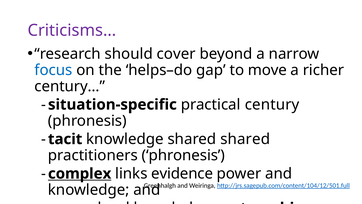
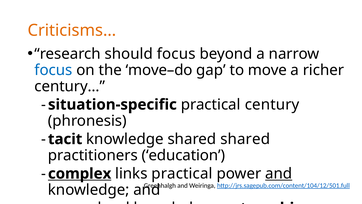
Criticisms… colour: purple -> orange
should cover: cover -> focus
helps–do: helps–do -> move–do
practitioners phronesis: phronesis -> education
links evidence: evidence -> practical
and at (279, 173) underline: none -> present
